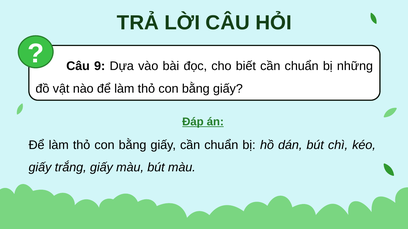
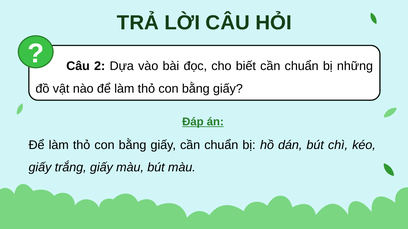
9: 9 -> 2
